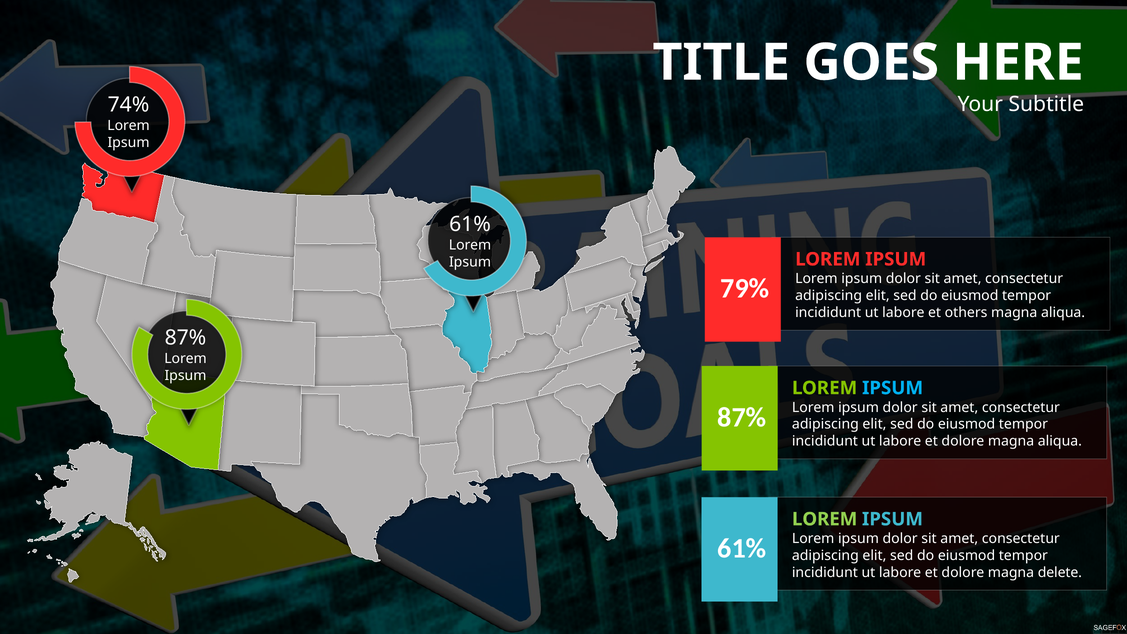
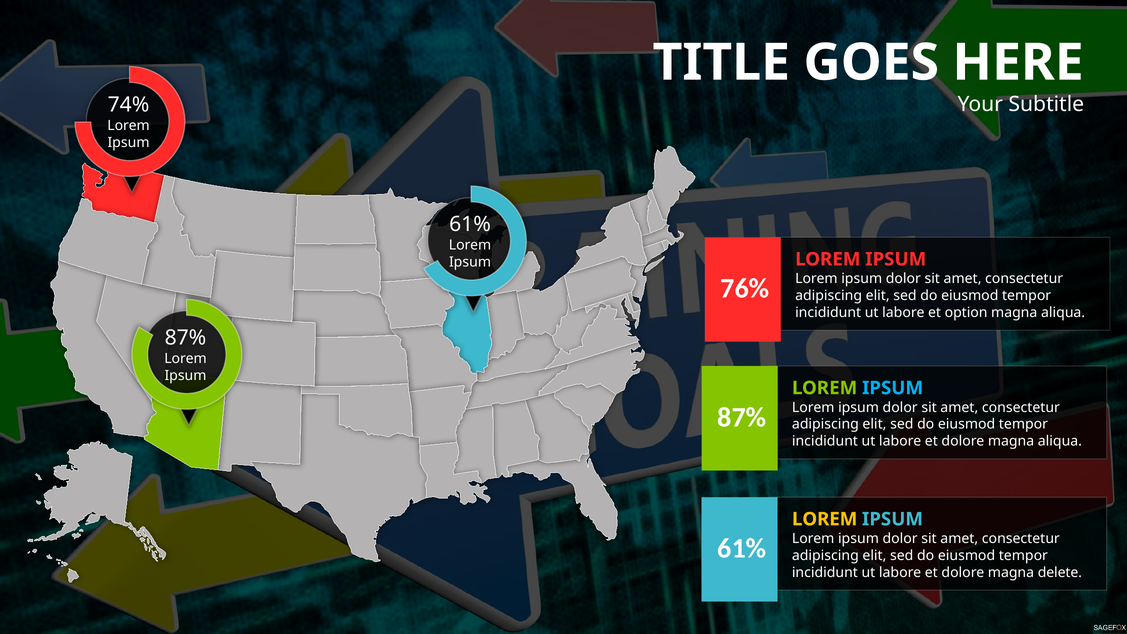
79%: 79% -> 76%
others: others -> option
LOREM at (825, 519) colour: light green -> yellow
